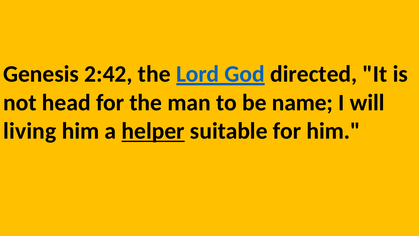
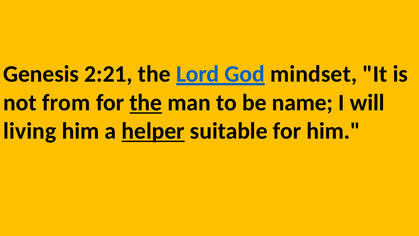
2:42: 2:42 -> 2:21
directed: directed -> mindset
head: head -> from
the at (146, 103) underline: none -> present
